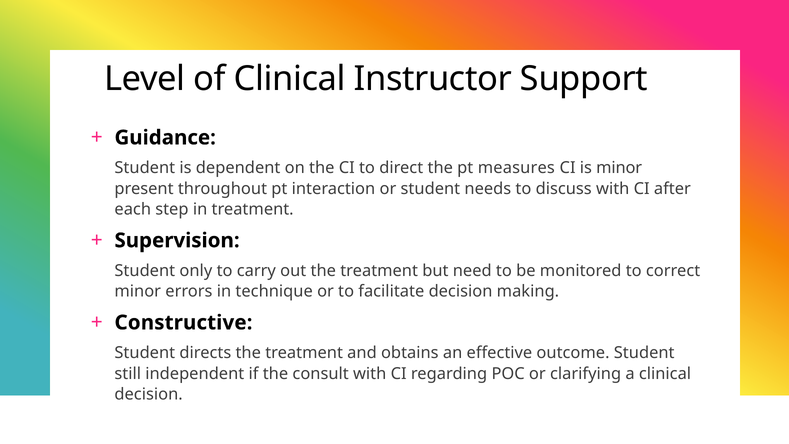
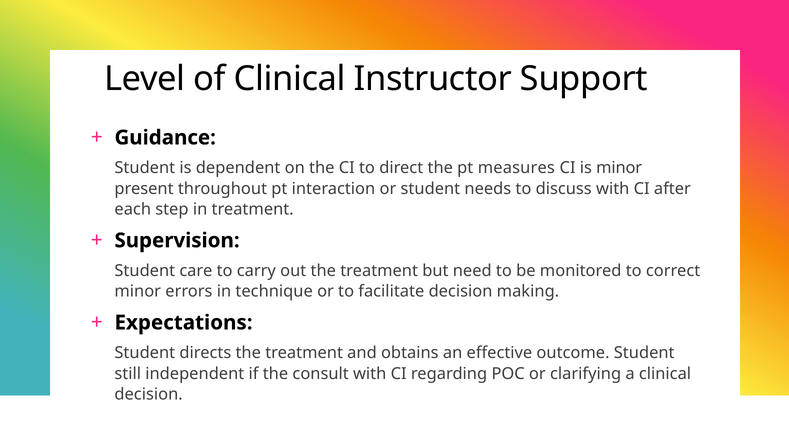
only: only -> care
Constructive: Constructive -> Expectations
